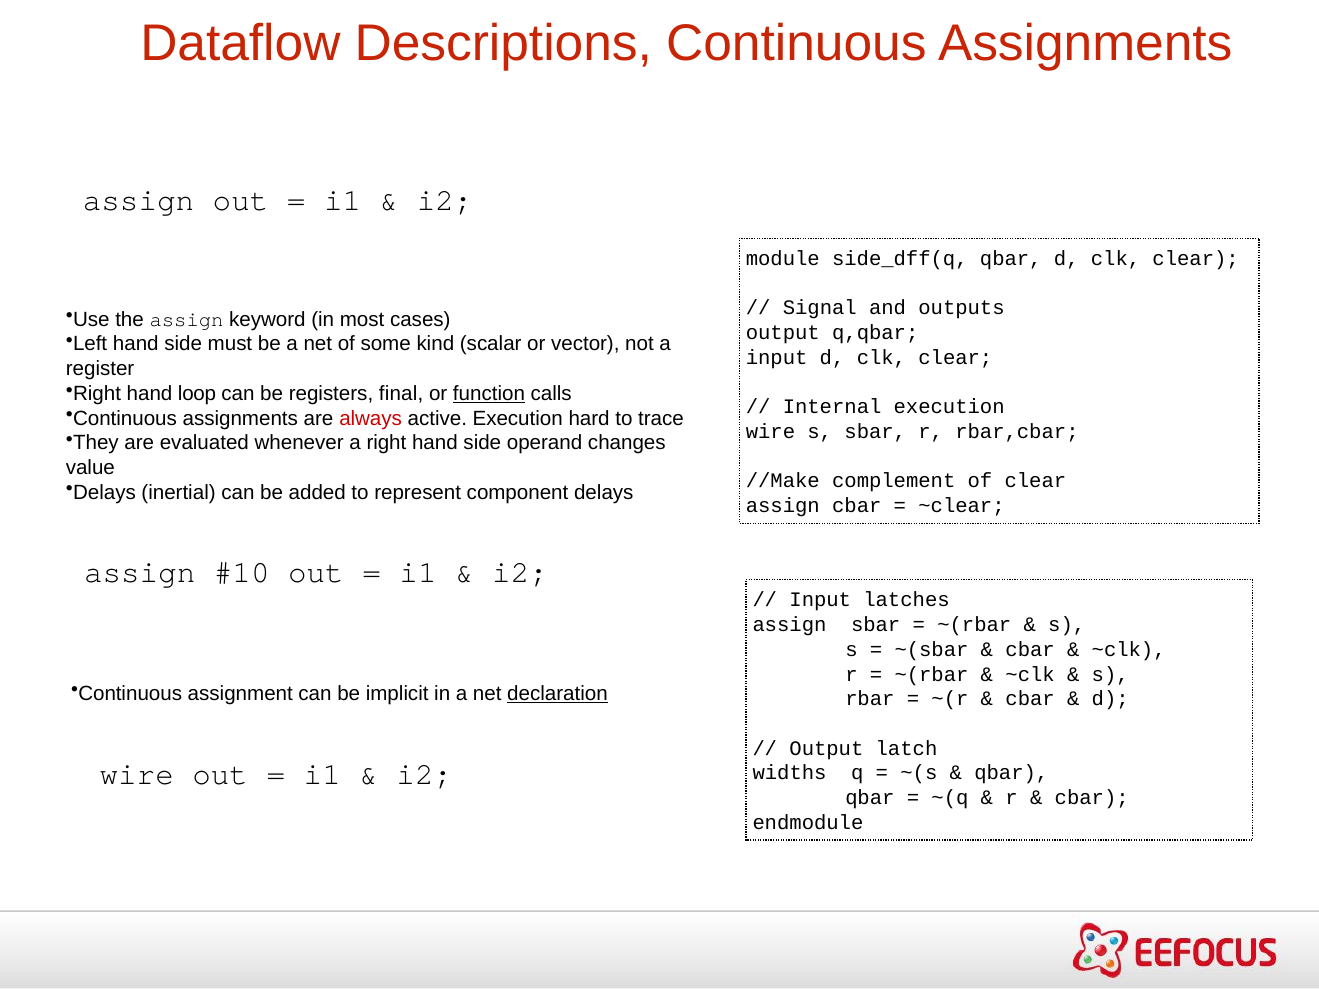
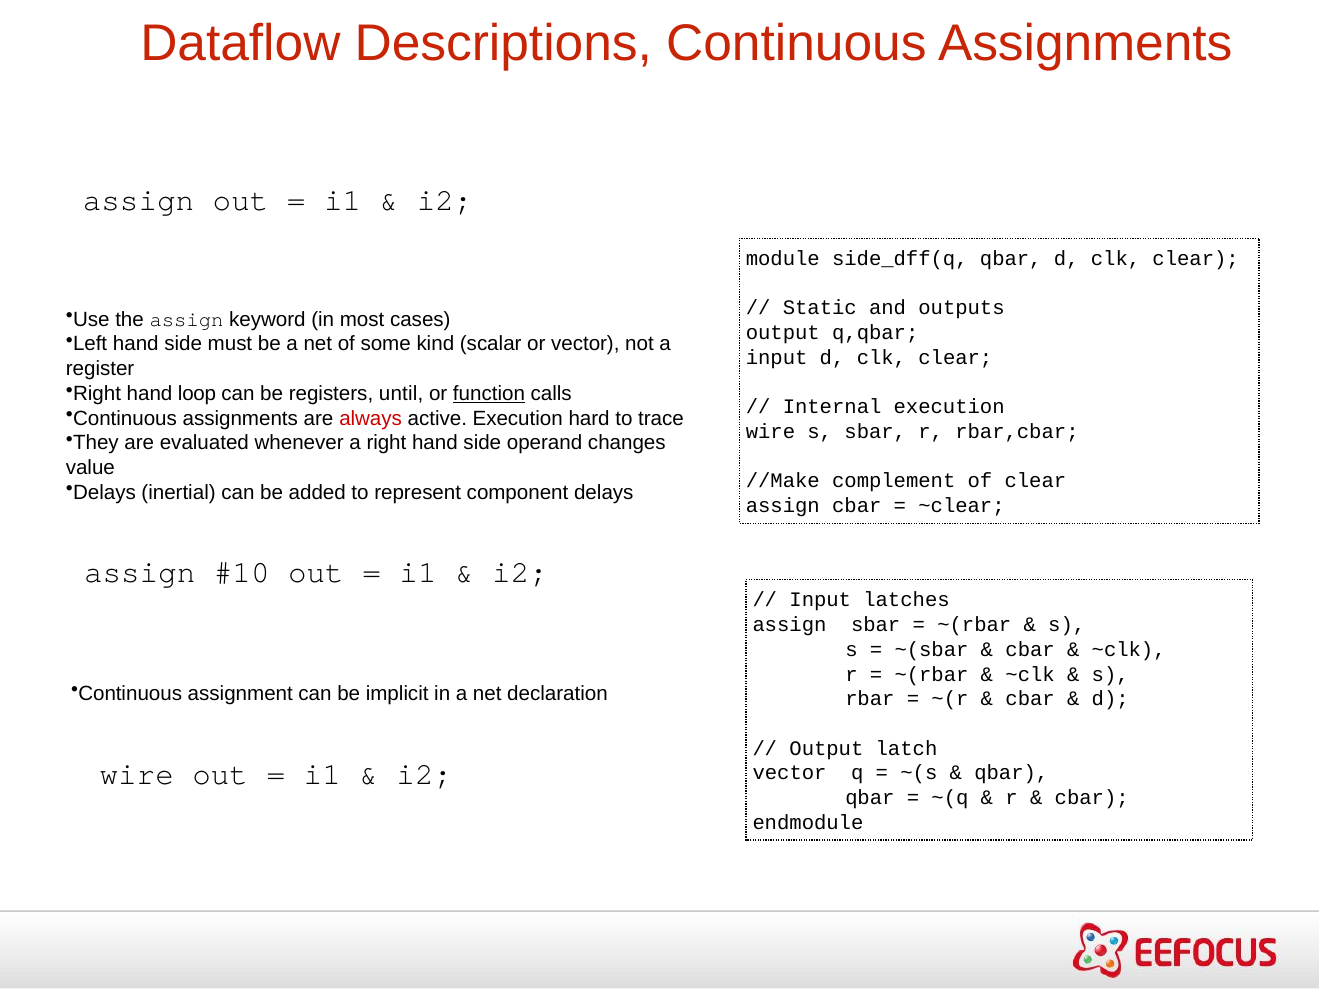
Signal: Signal -> Static
final: final -> until
declaration underline: present -> none
widths at (790, 773): widths -> vector
